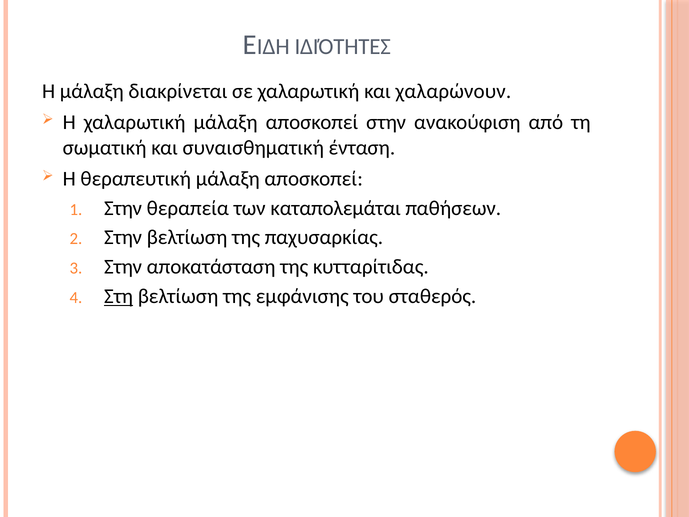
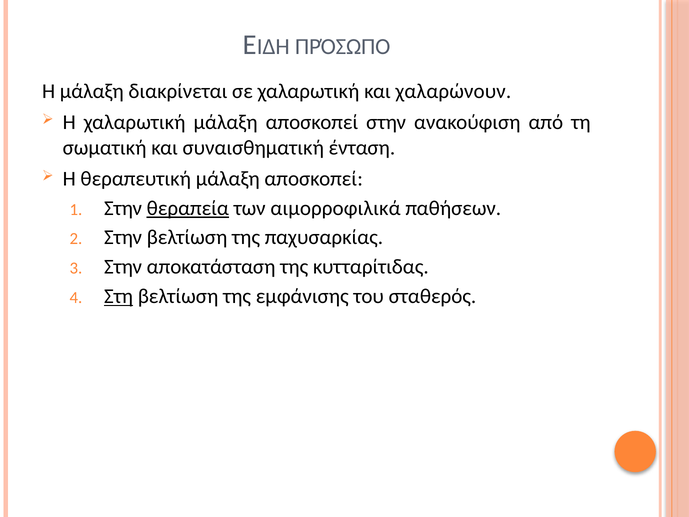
ΙΔΙΌΤΗΤΕΣ: ΙΔΙΌΤΗΤΕΣ -> ΠΡΌΣΩΠΟ
θεραπεία underline: none -> present
καταπολεμάται: καταπολεμάται -> αιμορροφιλικά
